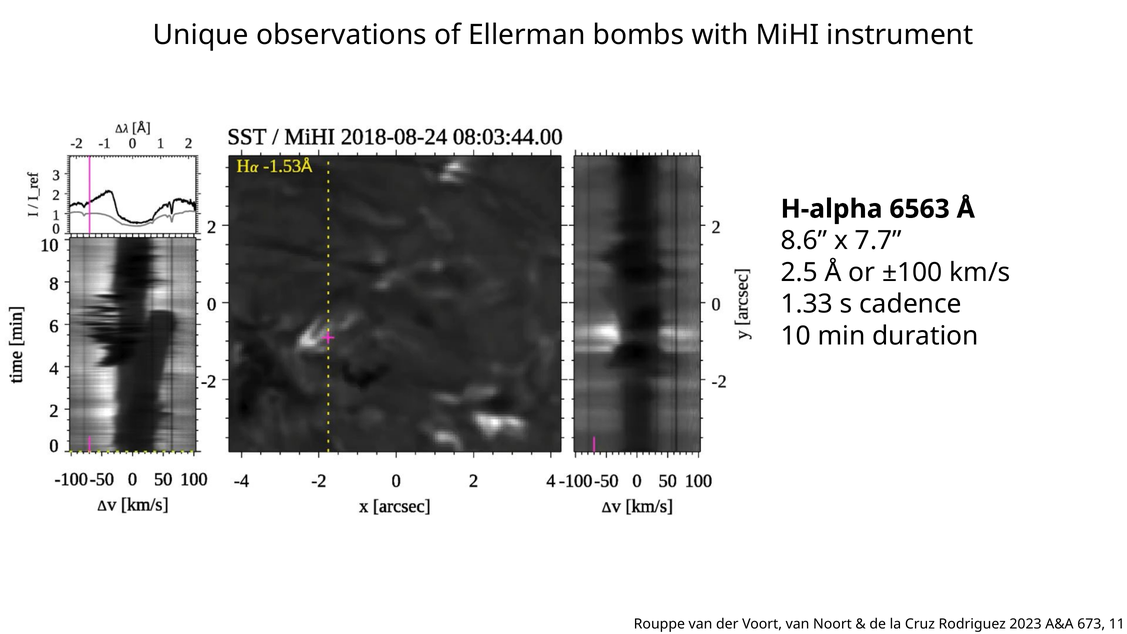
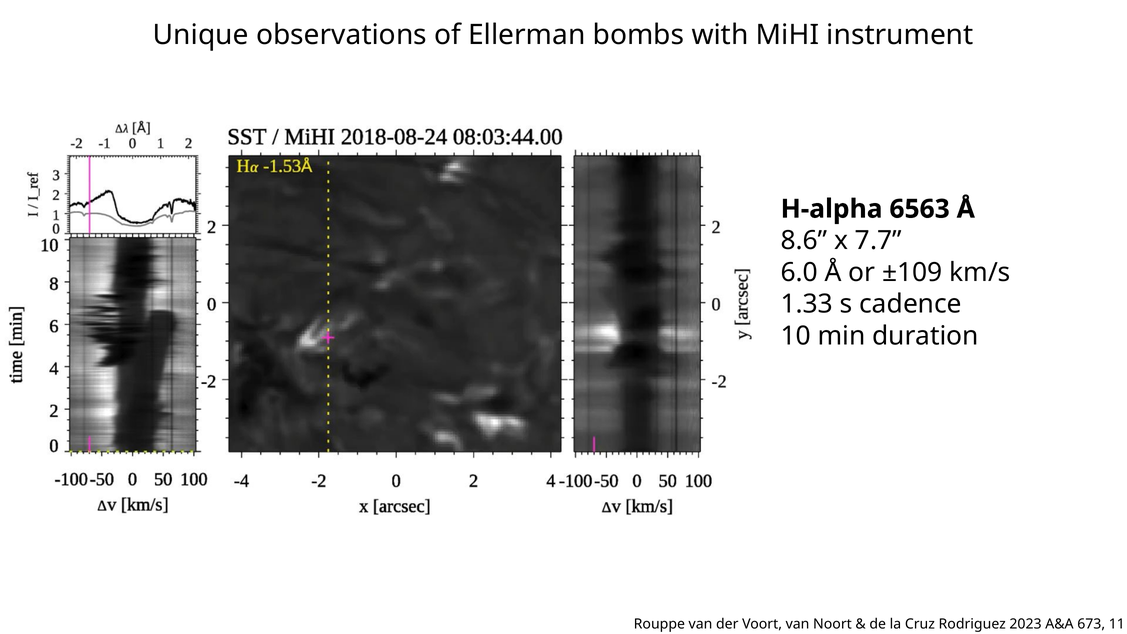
2.5: 2.5 -> 6.0
±100: ±100 -> ±109
